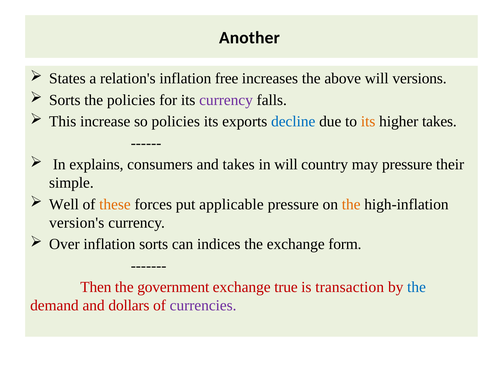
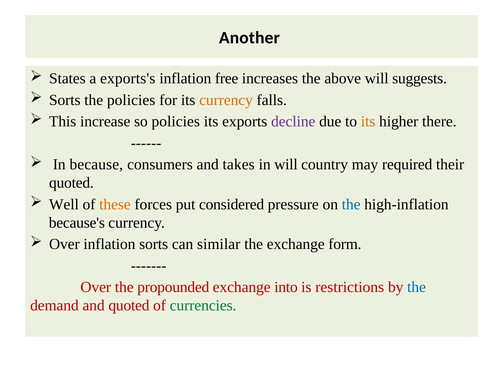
relation's: relation's -> exports's
versions: versions -> suggests
currency at (226, 100) colour: purple -> orange
decline colour: blue -> purple
higher takes: takes -> there
explains: explains -> because
may pressure: pressure -> required
simple at (71, 183): simple -> quoted
applicable: applicable -> considered
the at (351, 204) colour: orange -> blue
version's: version's -> because's
indices: indices -> similar
Then at (96, 287): Then -> Over
government: government -> propounded
true: true -> into
transaction: transaction -> restrictions
and dollars: dollars -> quoted
currencies colour: purple -> green
